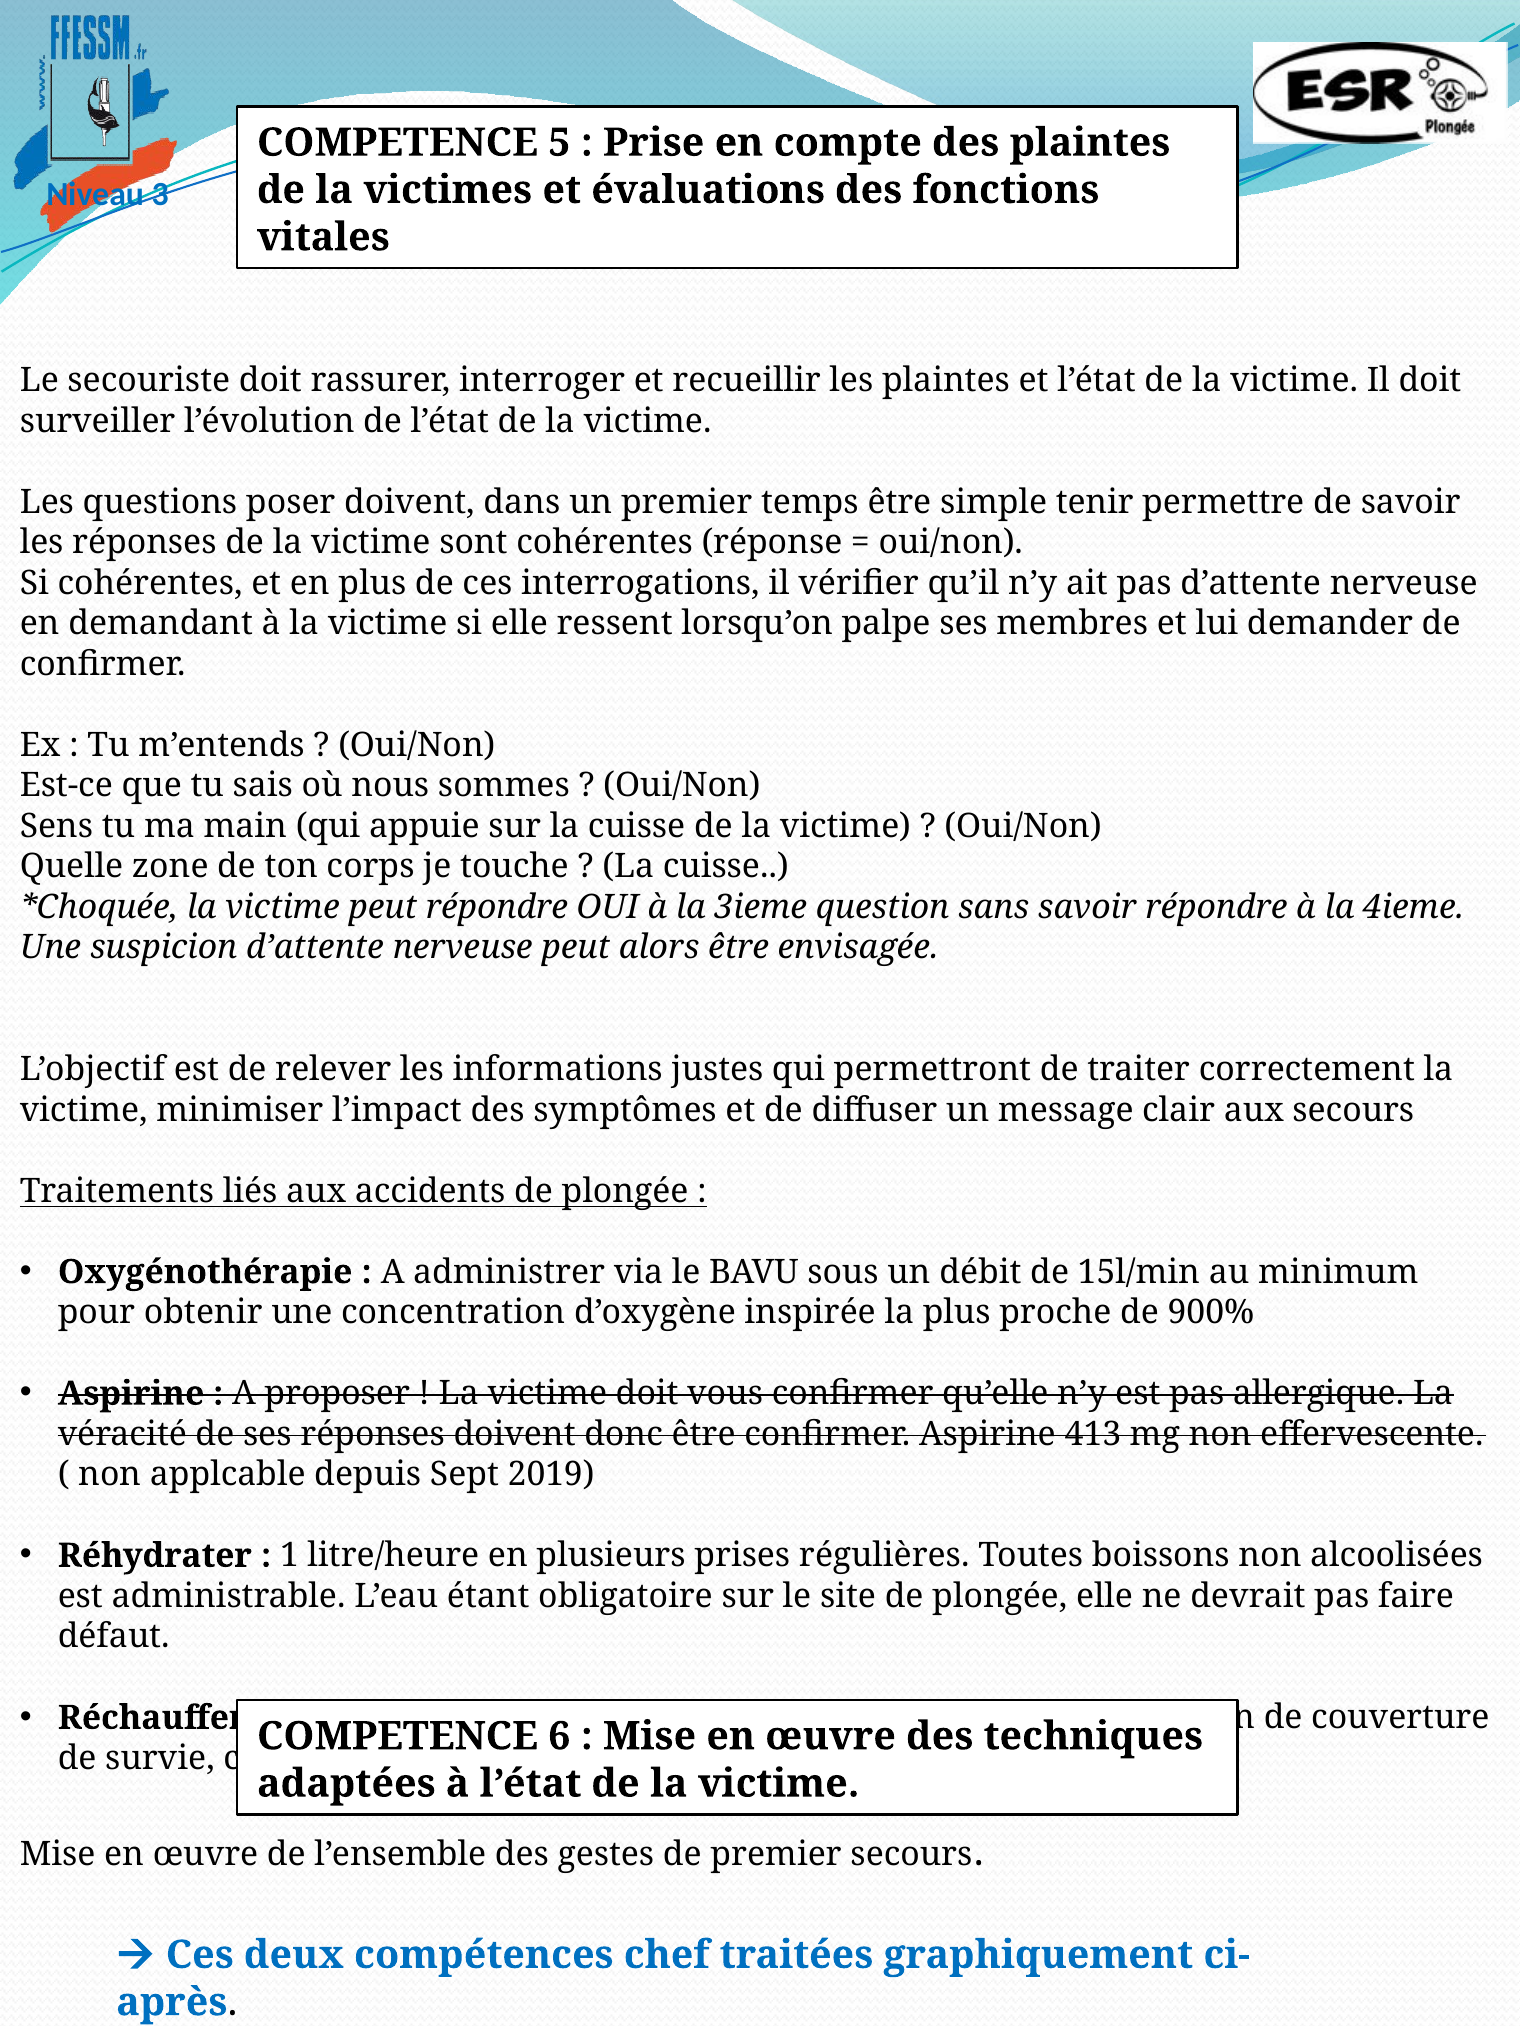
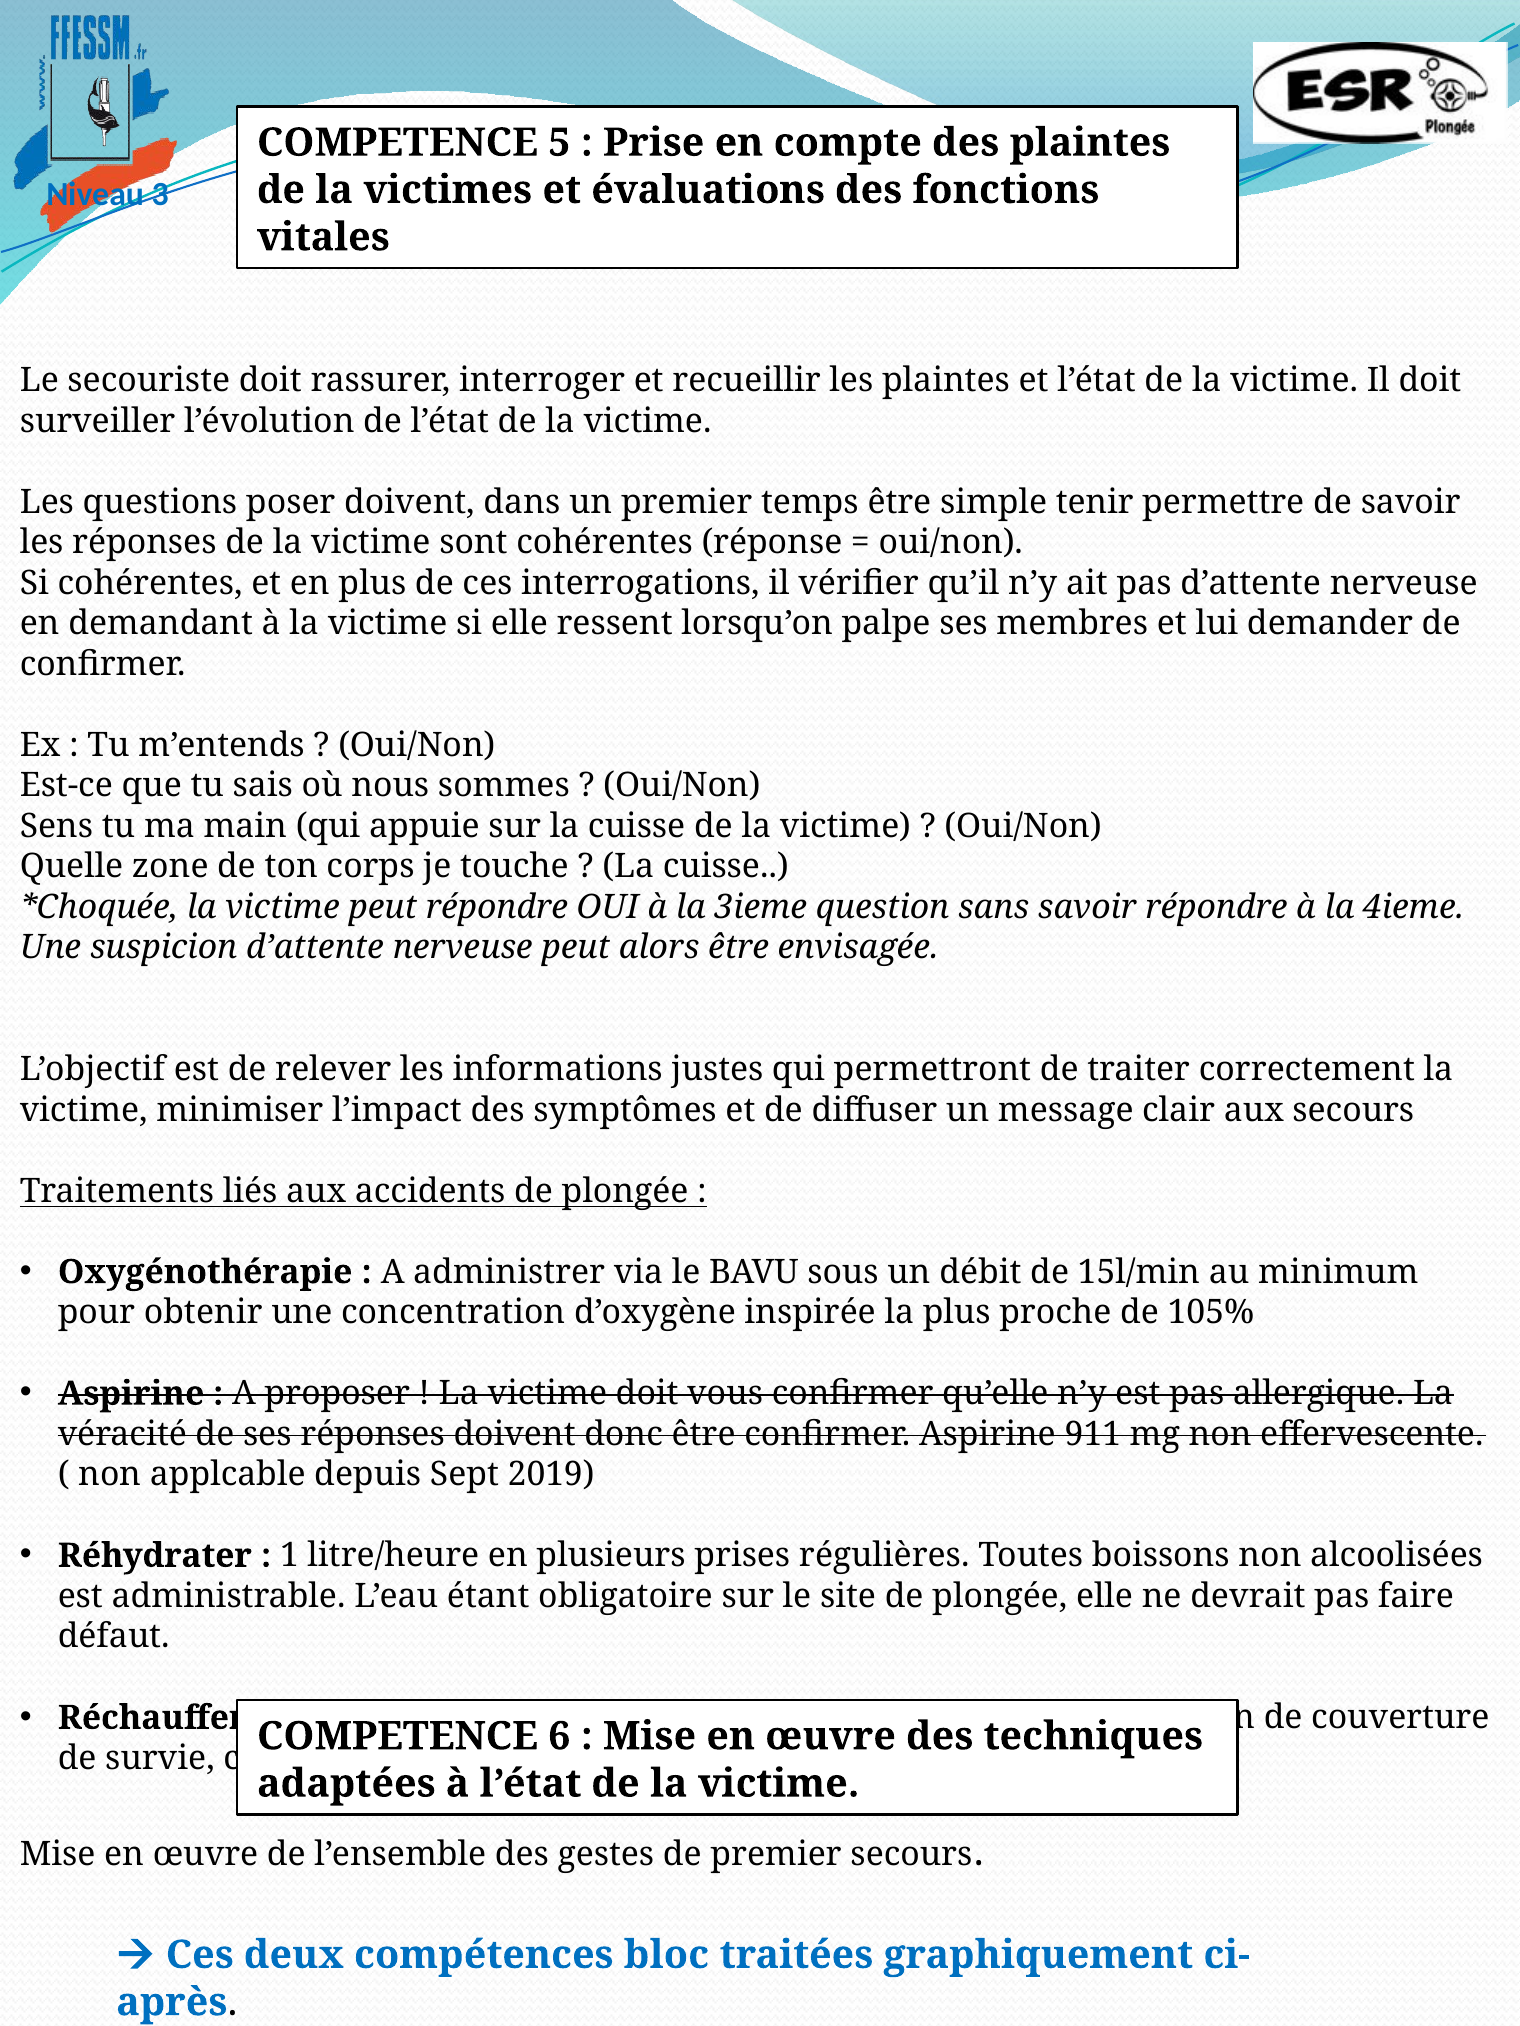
900%: 900% -> 105%
413: 413 -> 911
chef: chef -> bloc
